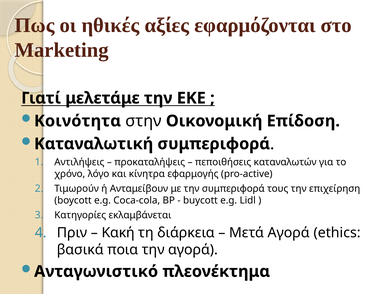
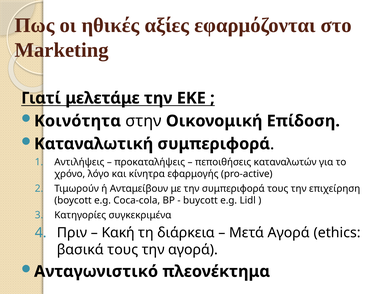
εκλαμβάνεται: εκλαμβάνεται -> συγκεκριμένα
βασικά ποια: ποια -> τους
